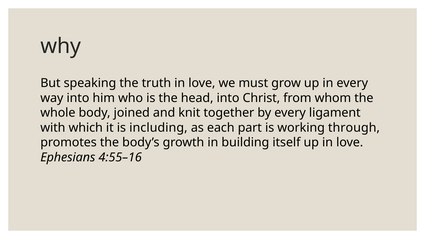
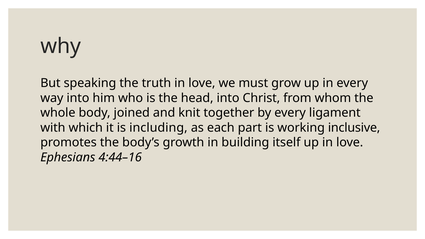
through: through -> inclusive
4:55–16: 4:55–16 -> 4:44–16
